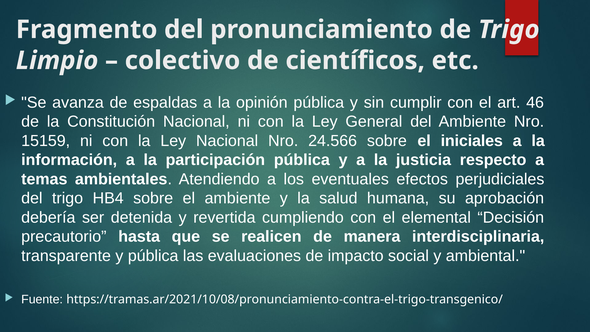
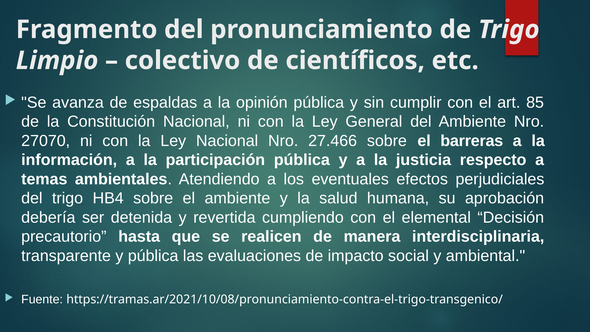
46: 46 -> 85
15159: 15159 -> 27070
24.566: 24.566 -> 27.466
iniciales: iniciales -> barreras
